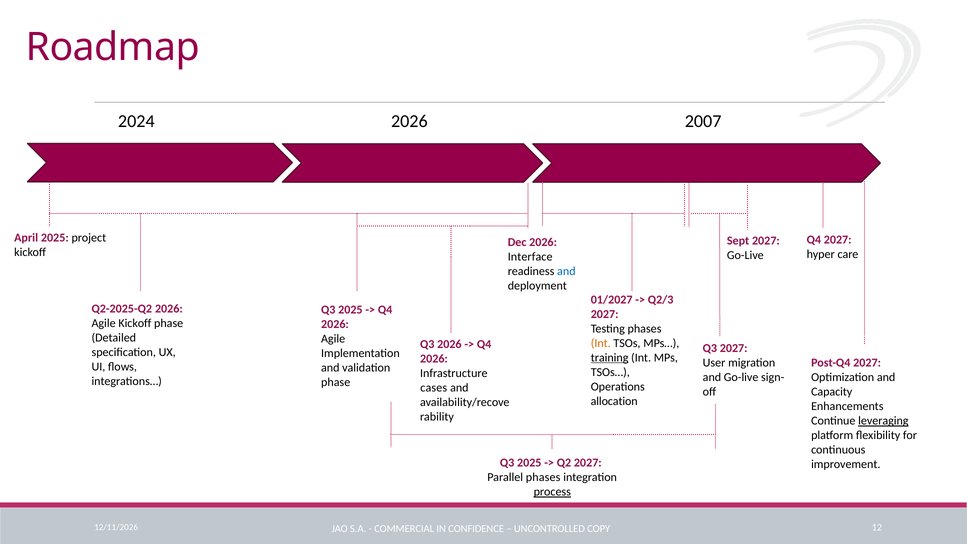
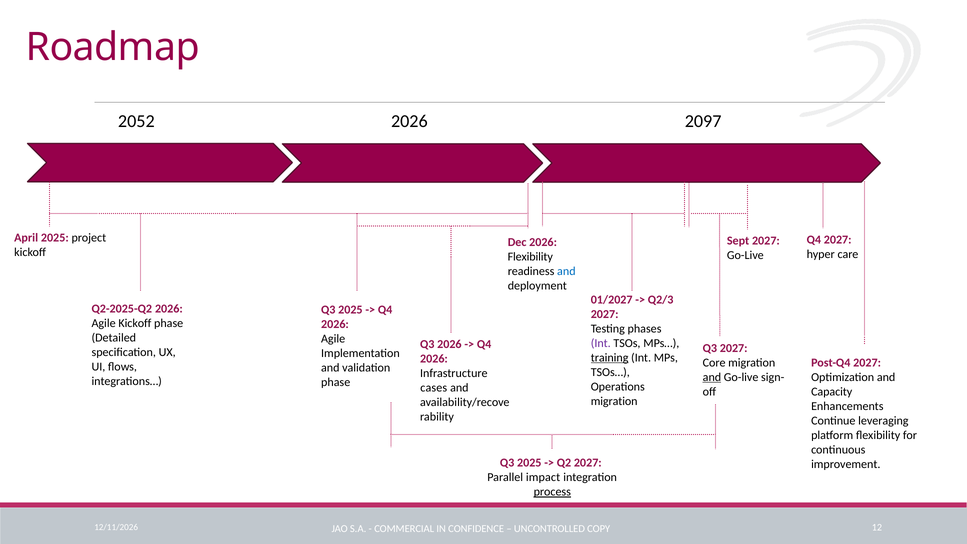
2024: 2024 -> 2052
2007: 2007 -> 2097
Interface at (530, 257): Interface -> Flexibility
Int at (601, 343) colour: orange -> purple
User: User -> Core
and at (712, 377) underline: none -> present
allocation at (614, 401): allocation -> migration
leveraging underline: present -> none
Parallel phases: phases -> impact
